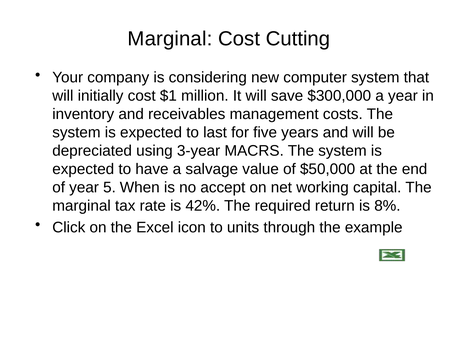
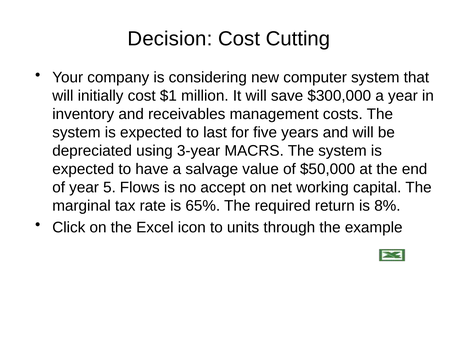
Marginal at (170, 39): Marginal -> Decision
When: When -> Flows
42%: 42% -> 65%
